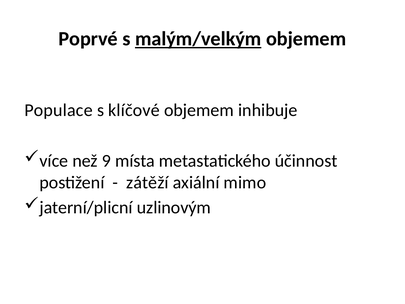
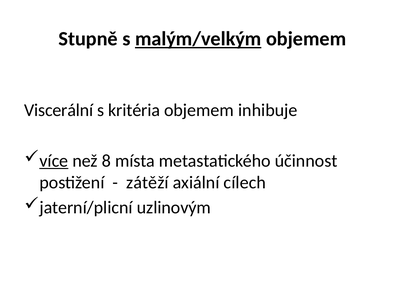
Poprvé: Poprvé -> Stupně
Populace: Populace -> Viscerální
klíčové: klíčové -> kritéria
více underline: none -> present
9: 9 -> 8
mimo: mimo -> cílech
